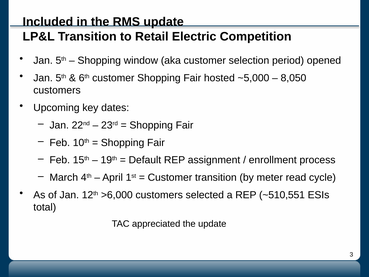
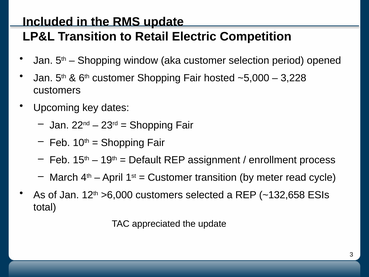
8,050: 8,050 -> 3,228
~510,551: ~510,551 -> ~132,658
